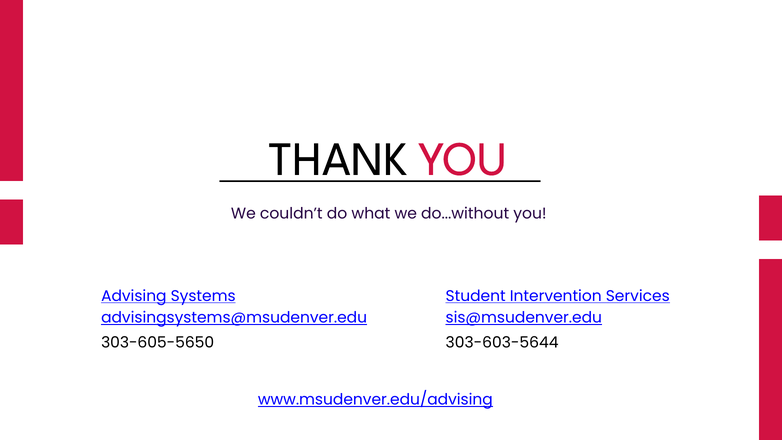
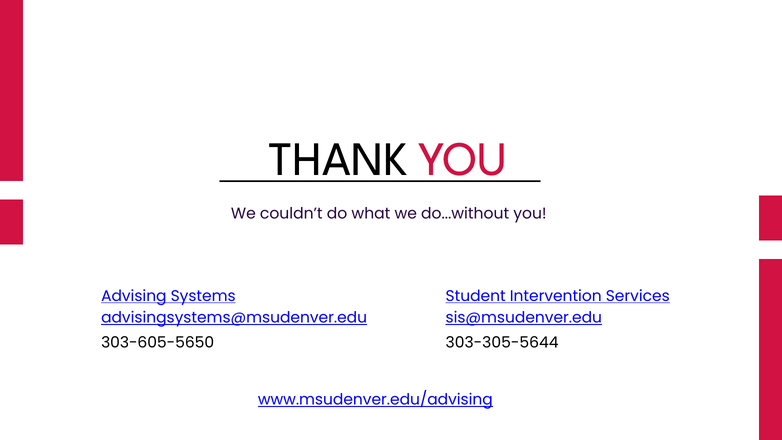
303-603-5644: 303-603-5644 -> 303-305-5644
